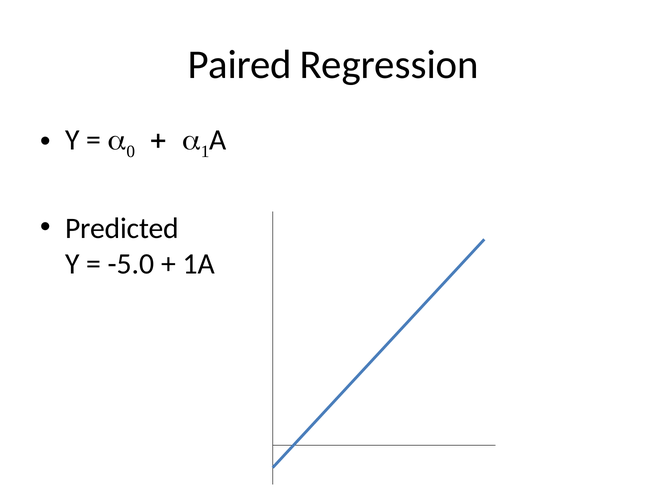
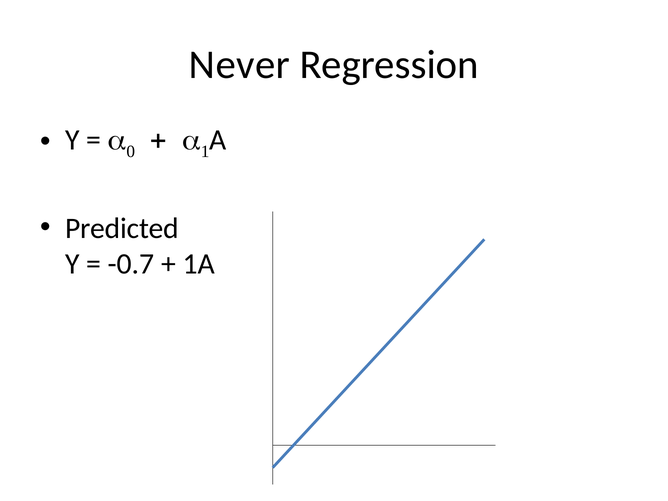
Paired: Paired -> Never
-5.0: -5.0 -> -0.7
